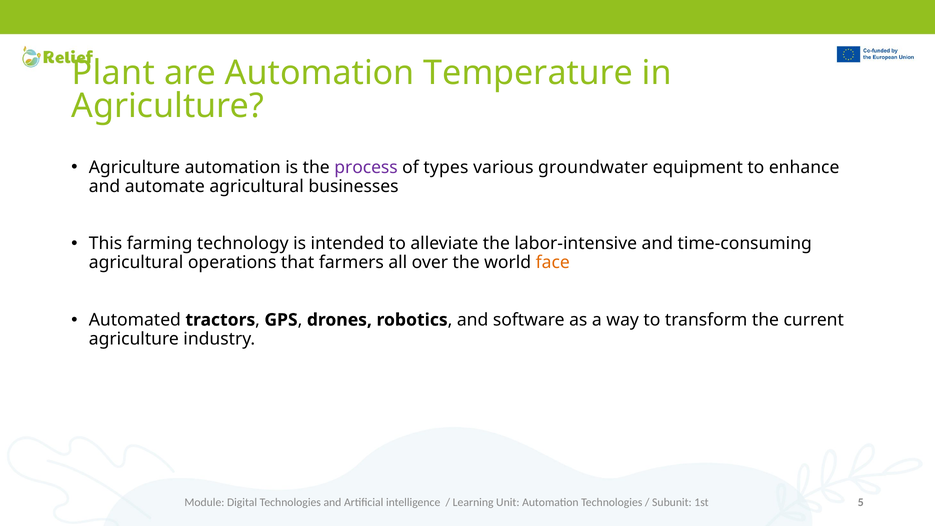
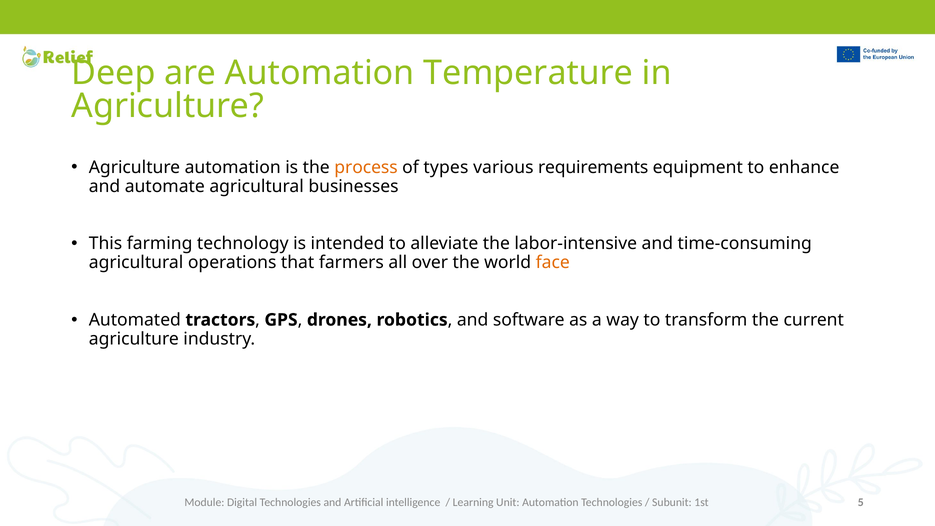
Plant: Plant -> Deep
process colour: purple -> orange
groundwater: groundwater -> requirements
